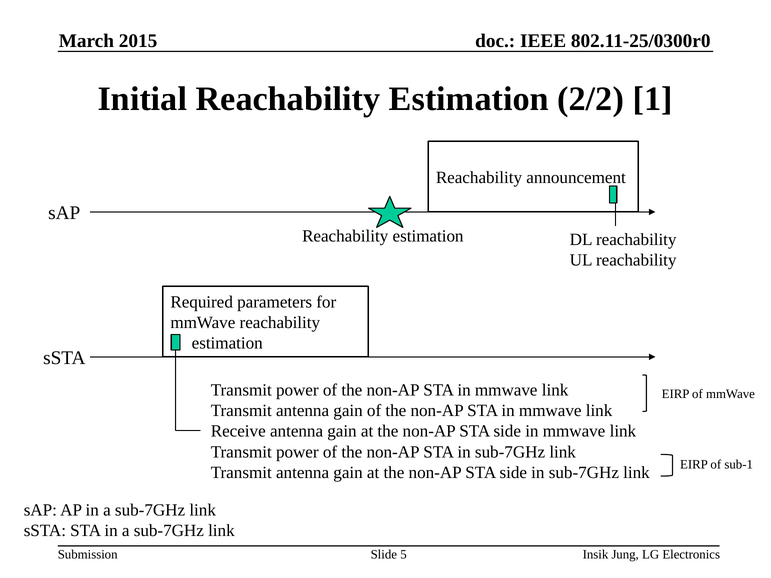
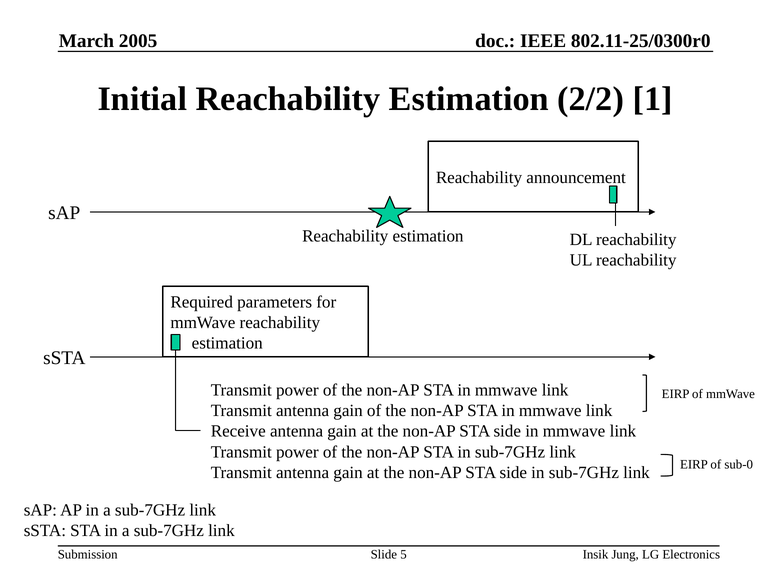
2015: 2015 -> 2005
sub-1: sub-1 -> sub-0
